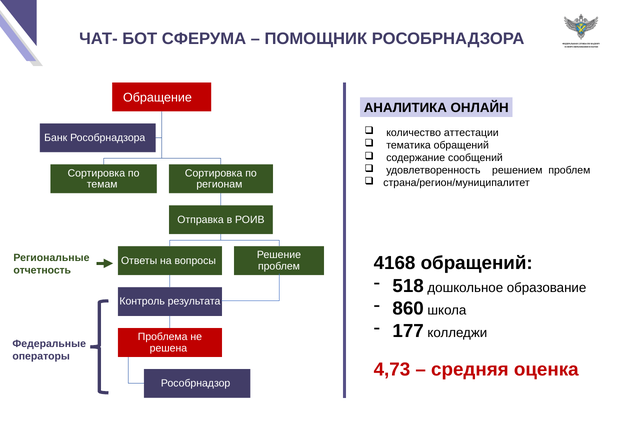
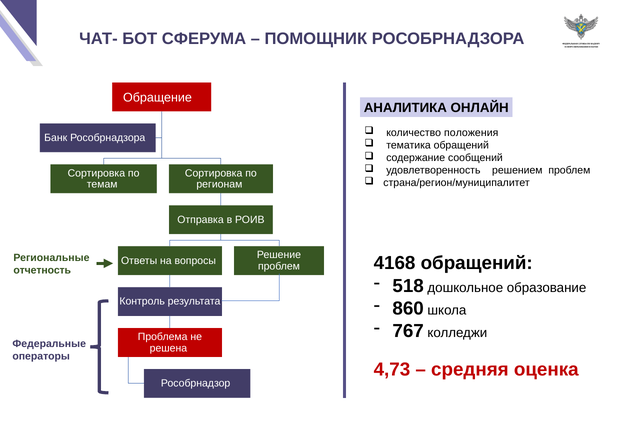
аттестации: аттестации -> положения
177: 177 -> 767
